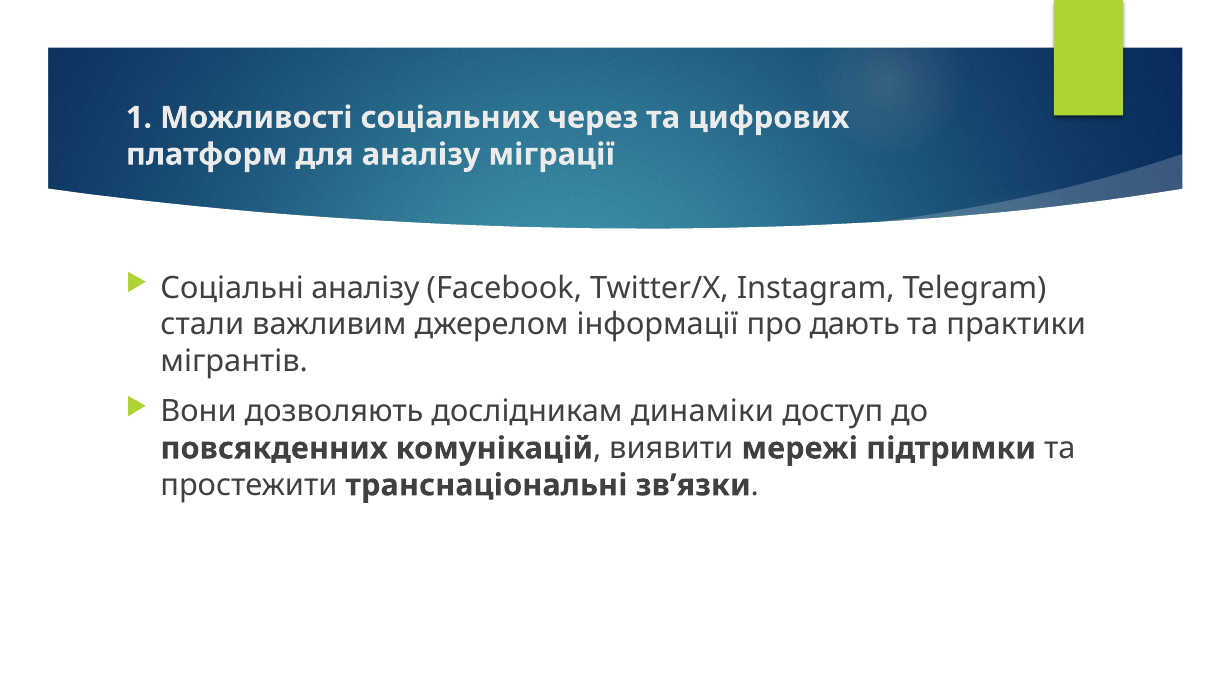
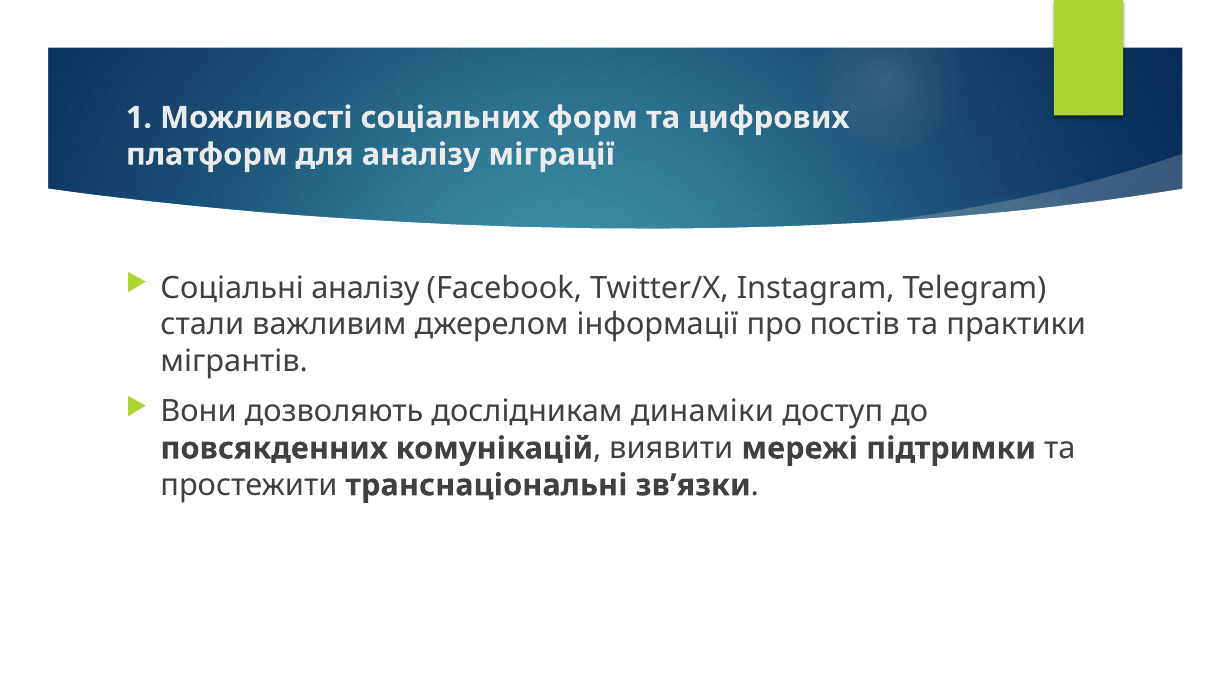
через: через -> форм
дають: дають -> постів
